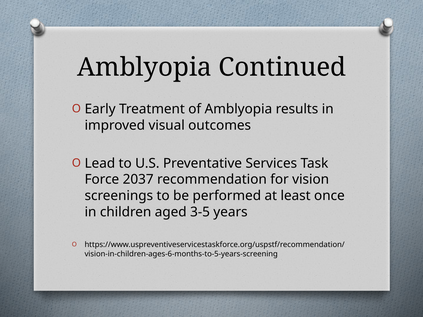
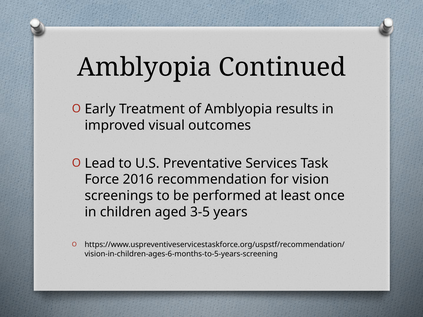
2037: 2037 -> 2016
